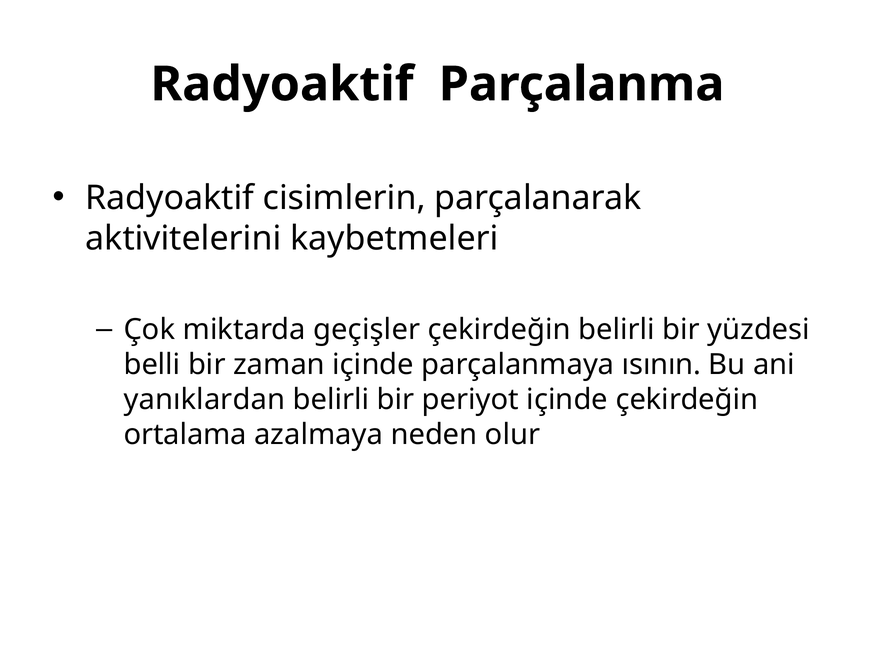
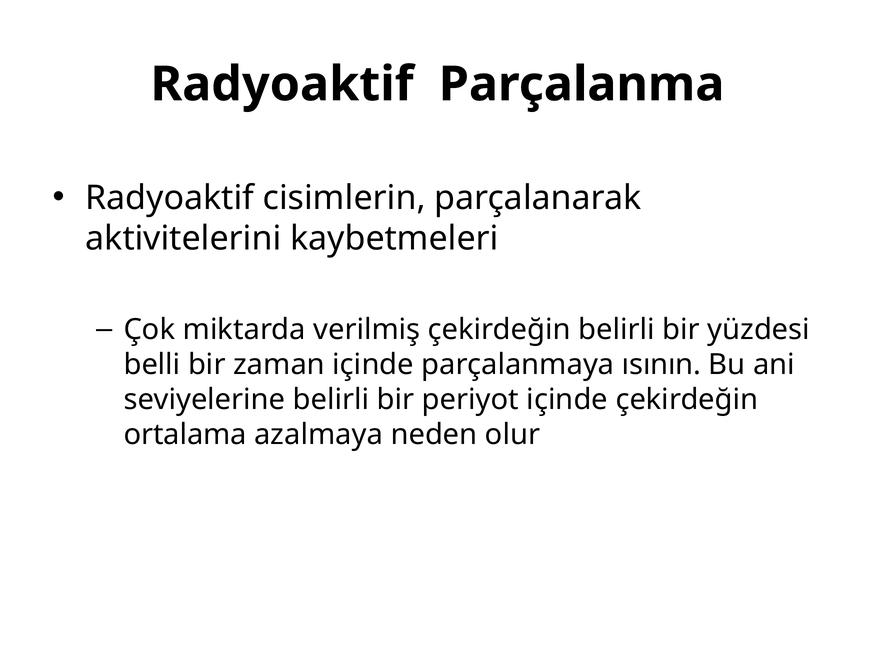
geçişler: geçişler -> verilmiş
yanıklardan: yanıklardan -> seviyelerine
